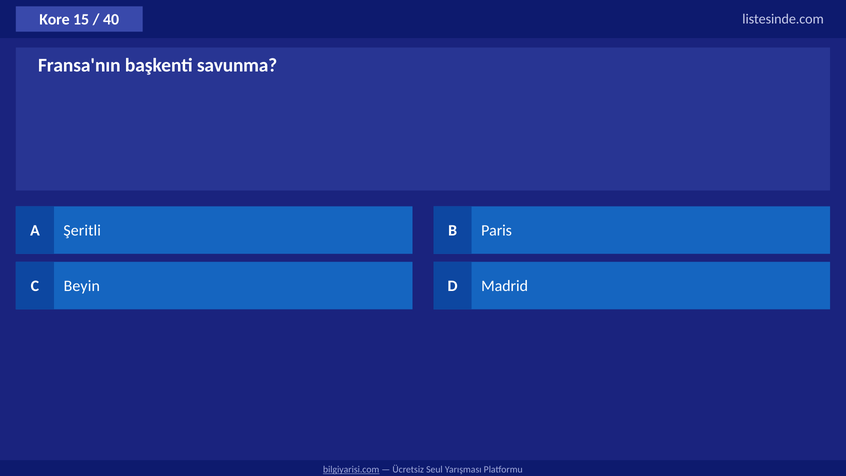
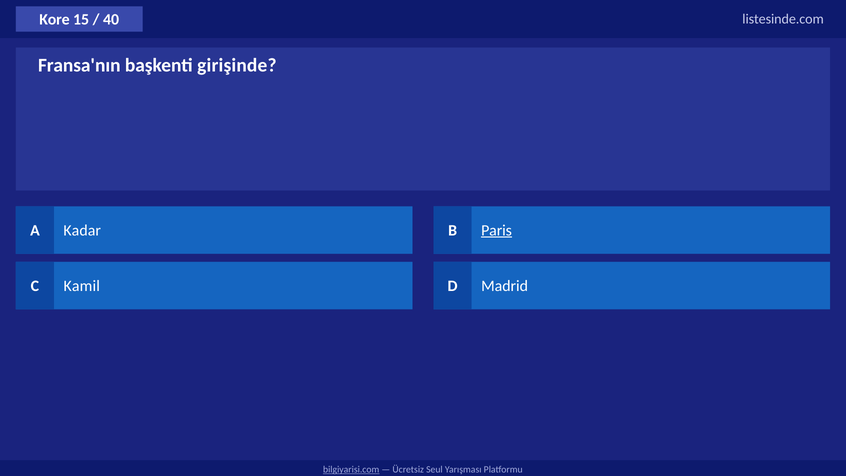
savunma: savunma -> girişinde
Şeritli: Şeritli -> Kadar
Paris underline: none -> present
Beyin: Beyin -> Kamil
